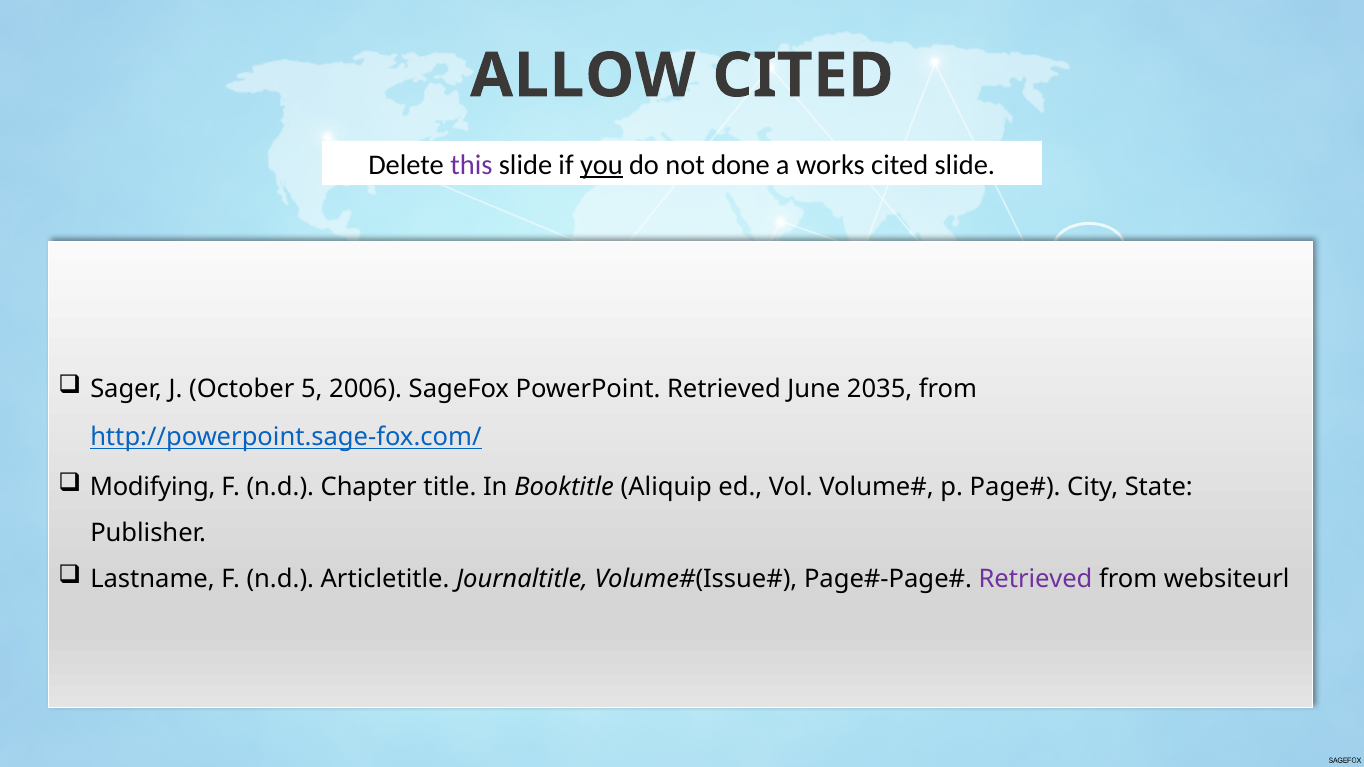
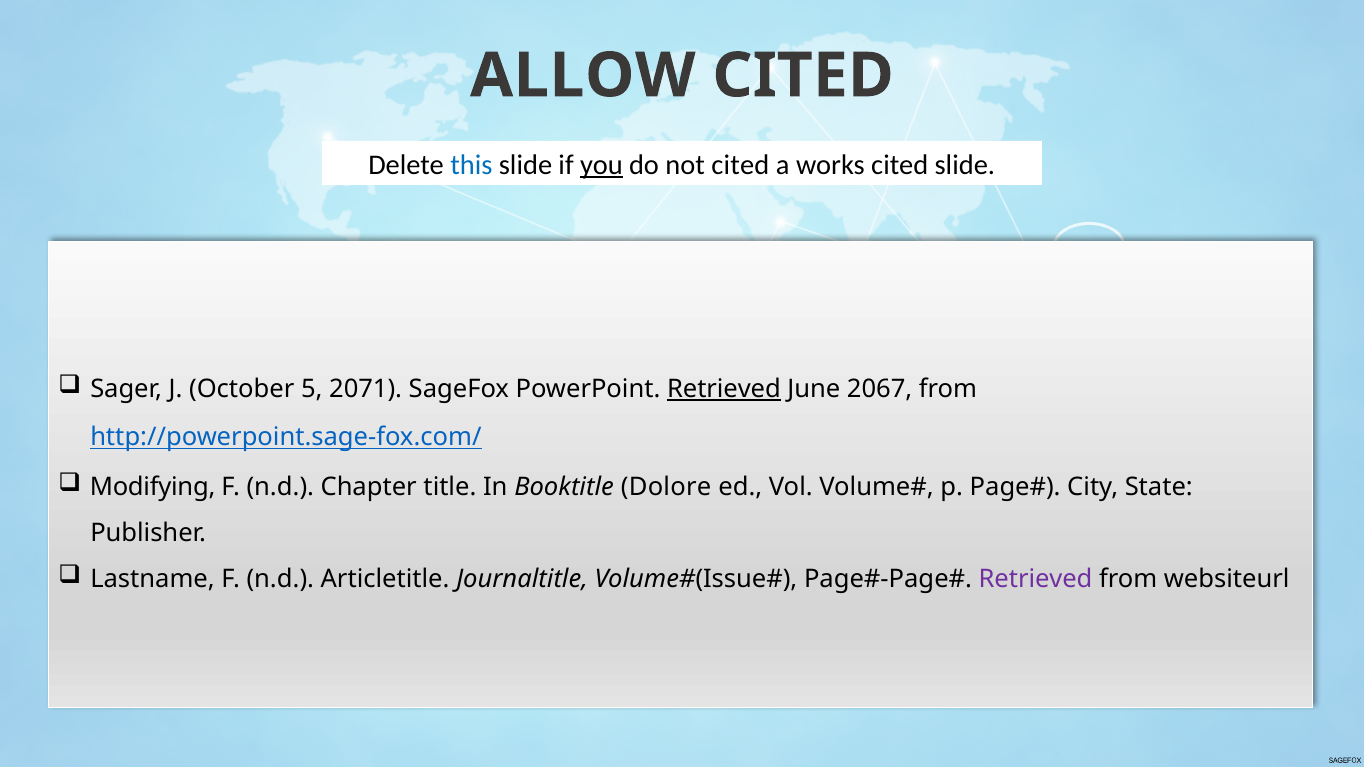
this colour: purple -> blue
not done: done -> cited
2006: 2006 -> 2071
Retrieved at (724, 389) underline: none -> present
2035: 2035 -> 2067
Aliquip: Aliquip -> Dolore
